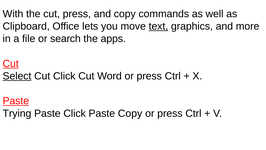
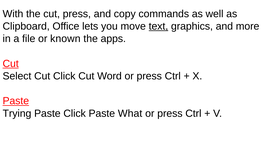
search: search -> known
Select underline: present -> none
Paste Copy: Copy -> What
